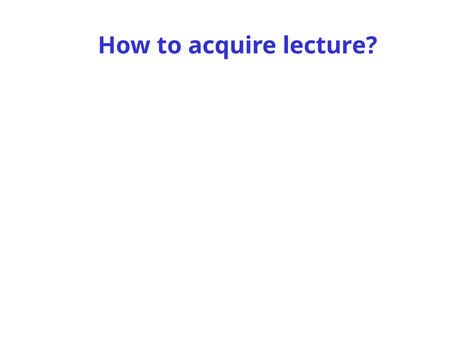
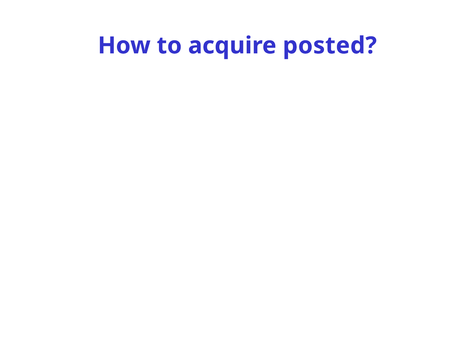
acquire lecture: lecture -> posted
